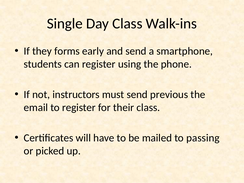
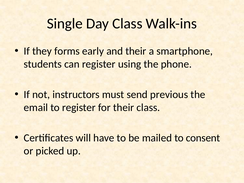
and send: send -> their
passing: passing -> consent
